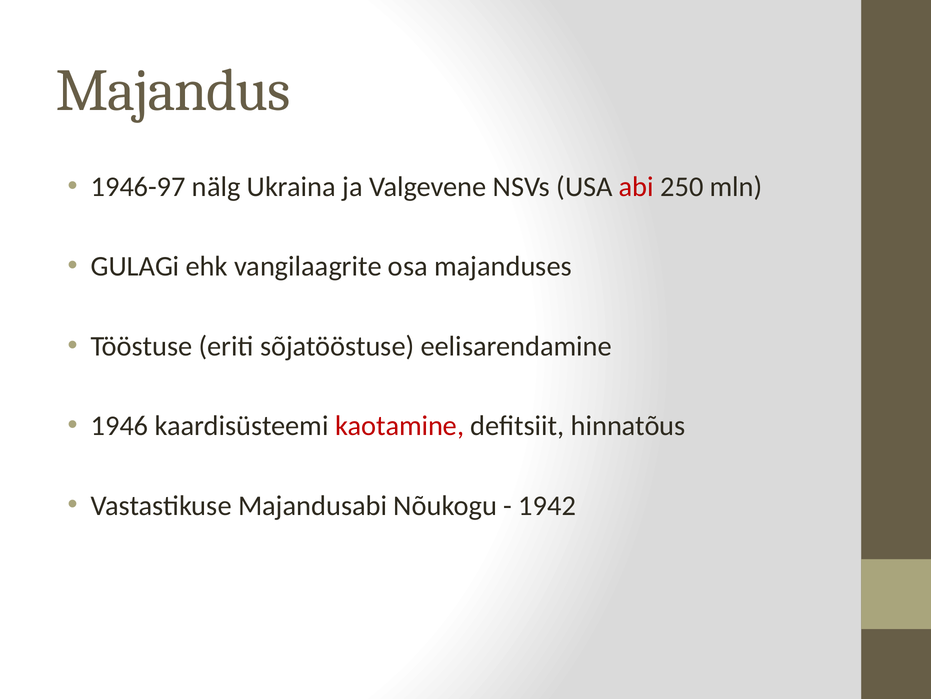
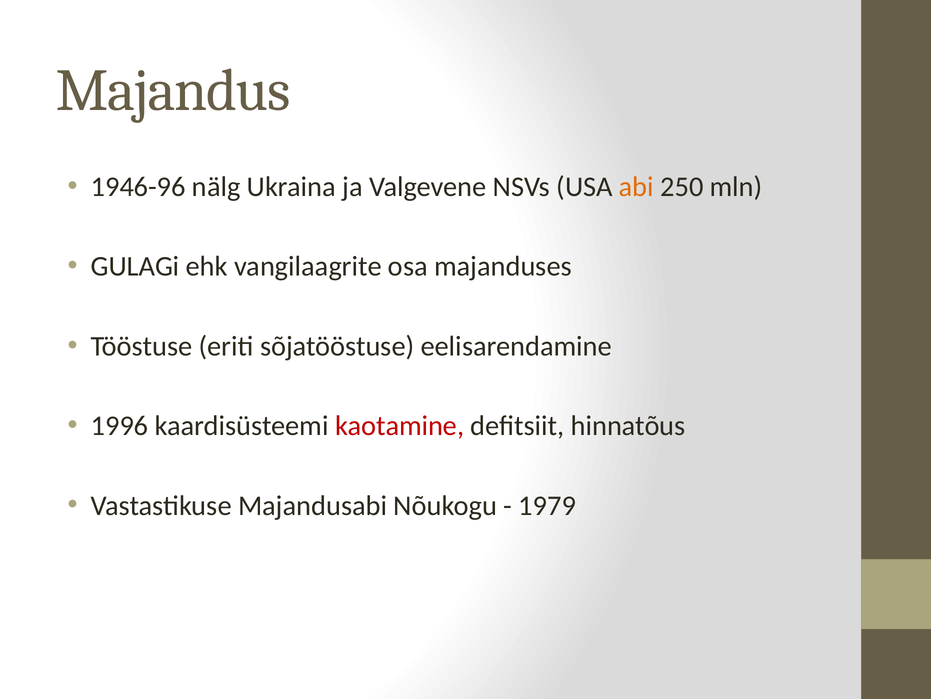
1946-97: 1946-97 -> 1946-96
abi colour: red -> orange
1946: 1946 -> 1996
1942: 1942 -> 1979
